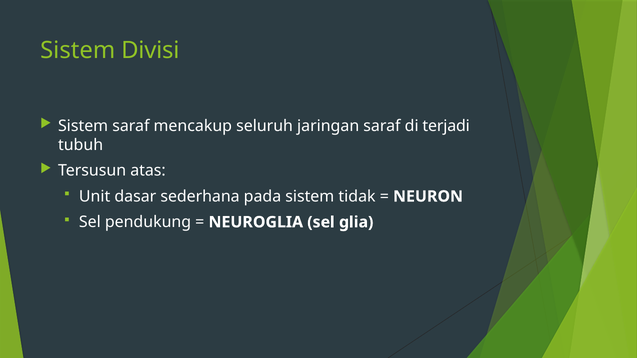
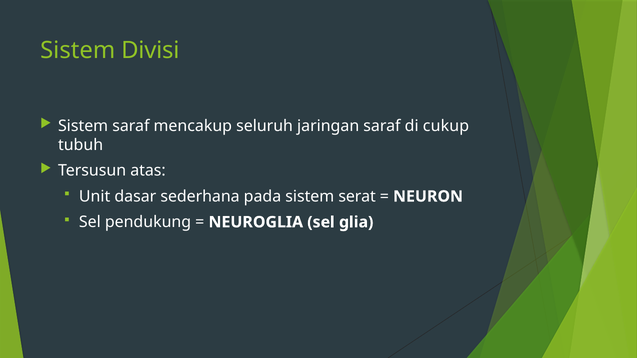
terjadi: terjadi -> cukup
tidak: tidak -> serat
